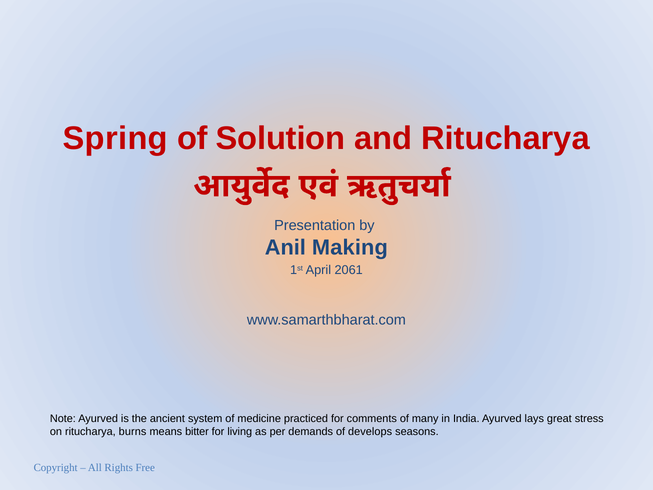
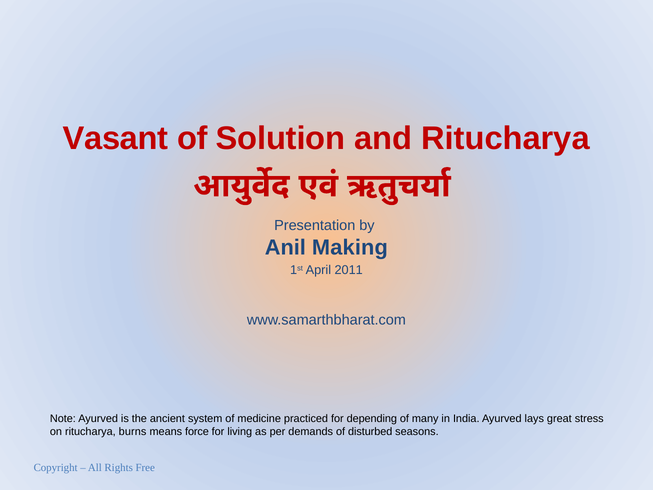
Spring: Spring -> Vasant
2061: 2061 -> 2011
comments: comments -> depending
bitter: bitter -> force
develops: develops -> disturbed
